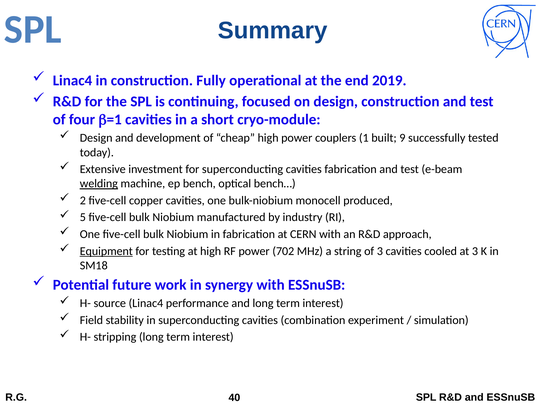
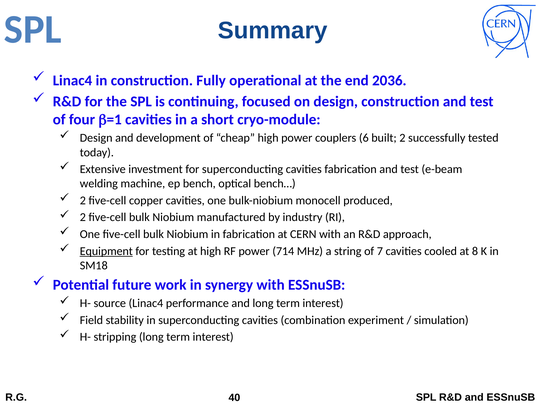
2019: 2019 -> 2036
1: 1 -> 6
built 9: 9 -> 2
welding underline: present -> none
5 at (83, 217): 5 -> 2
702: 702 -> 714
of 3: 3 -> 7
at 3: 3 -> 8
